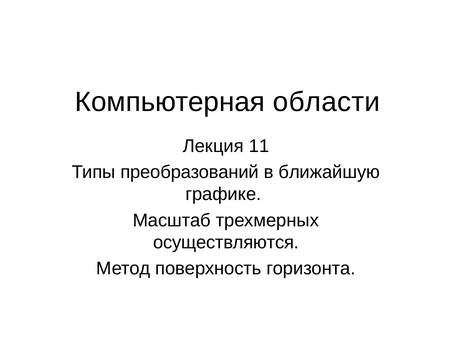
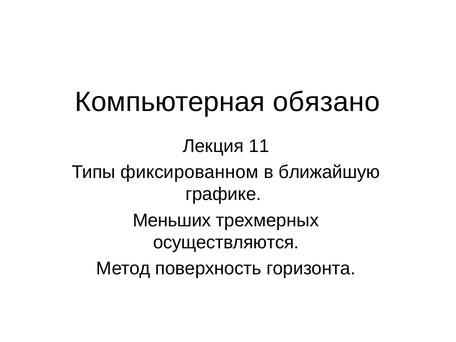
области: области -> обязано
преобразований: преобразований -> фиксированном
Масштаб: Масштаб -> Меньших
